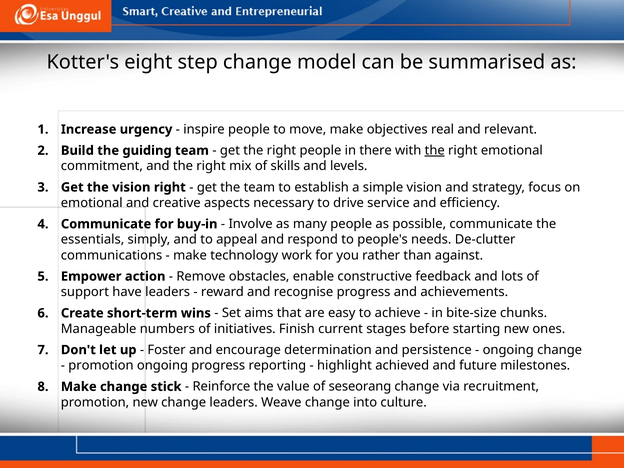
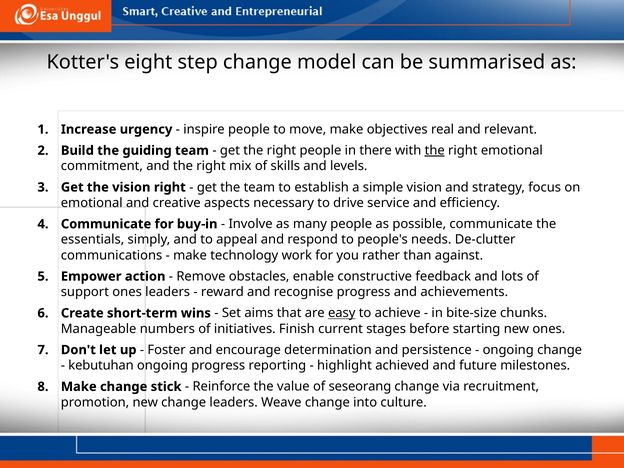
support have: have -> ones
easy underline: none -> present
promotion at (101, 365): promotion -> kebutuhan
